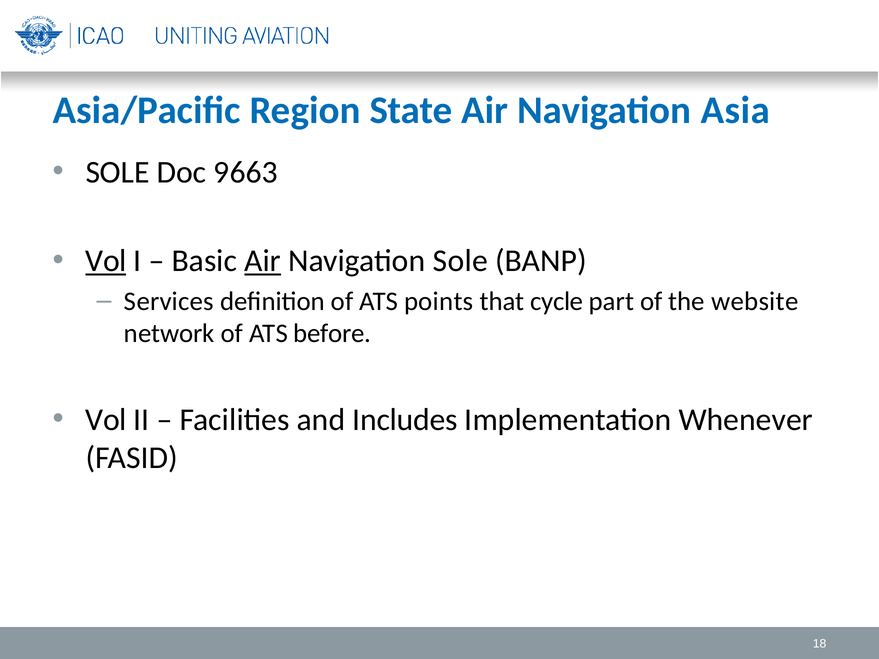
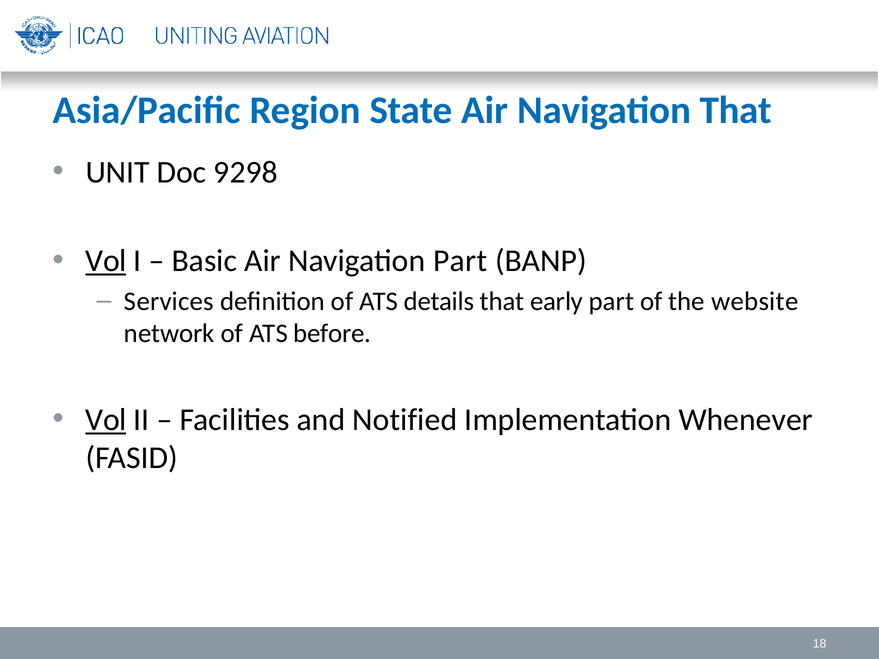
Navigation Asia: Asia -> That
SOLE at (118, 172): SOLE -> UNIT
9663: 9663 -> 9298
Air at (263, 261) underline: present -> none
Navigation Sole: Sole -> Part
points: points -> details
cycle: cycle -> early
Vol at (106, 420) underline: none -> present
Includes: Includes -> Notified
